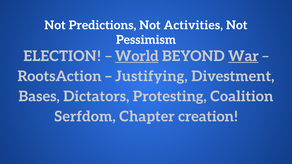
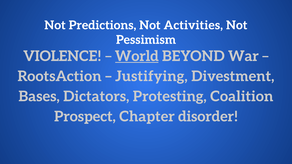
ELECTION: ELECTION -> VIOLENCE
War underline: present -> none
Serfdom: Serfdom -> Prospect
creation: creation -> disorder
